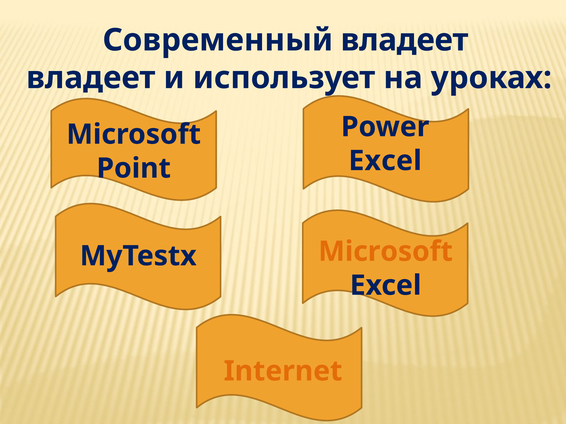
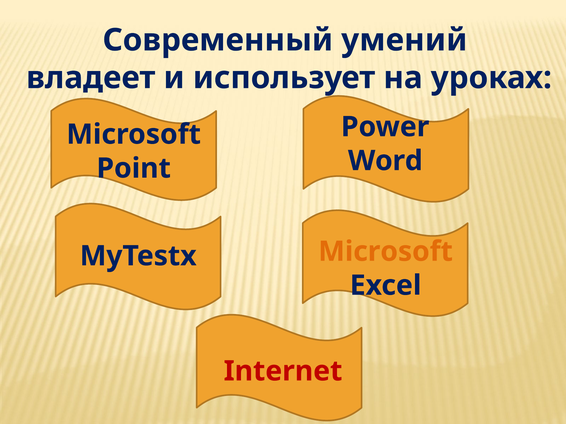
Современный владеет: владеет -> умений
Excel at (385, 161): Excel -> Word
Internet colour: orange -> red
